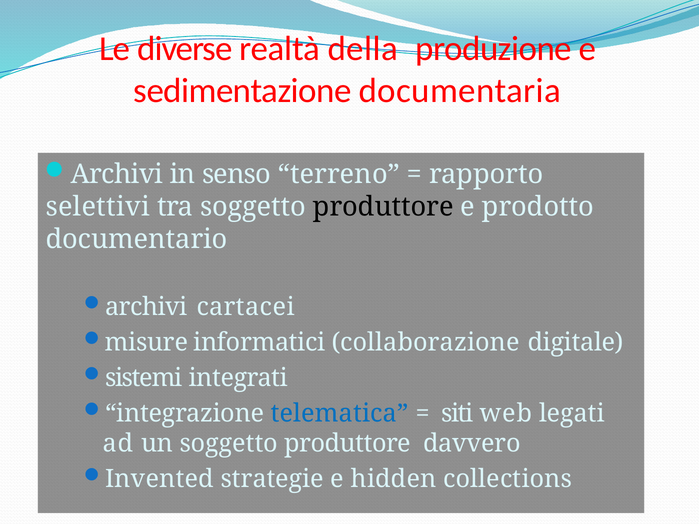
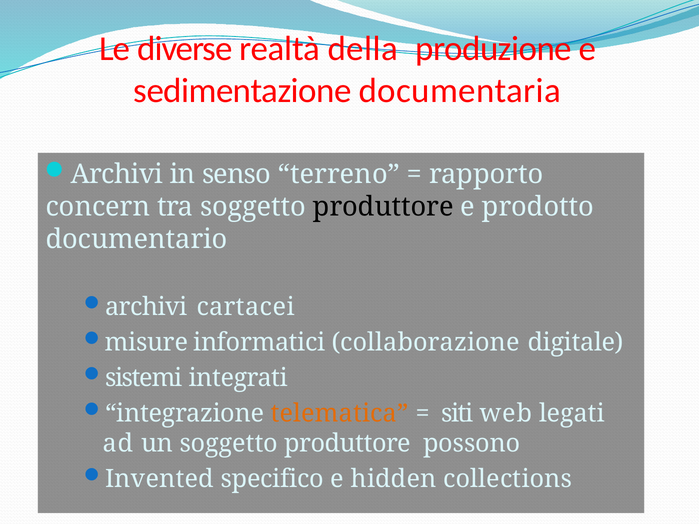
selettivi: selettivi -> concern
telematica colour: blue -> orange
davvero: davvero -> possono
strategie: strategie -> specifico
